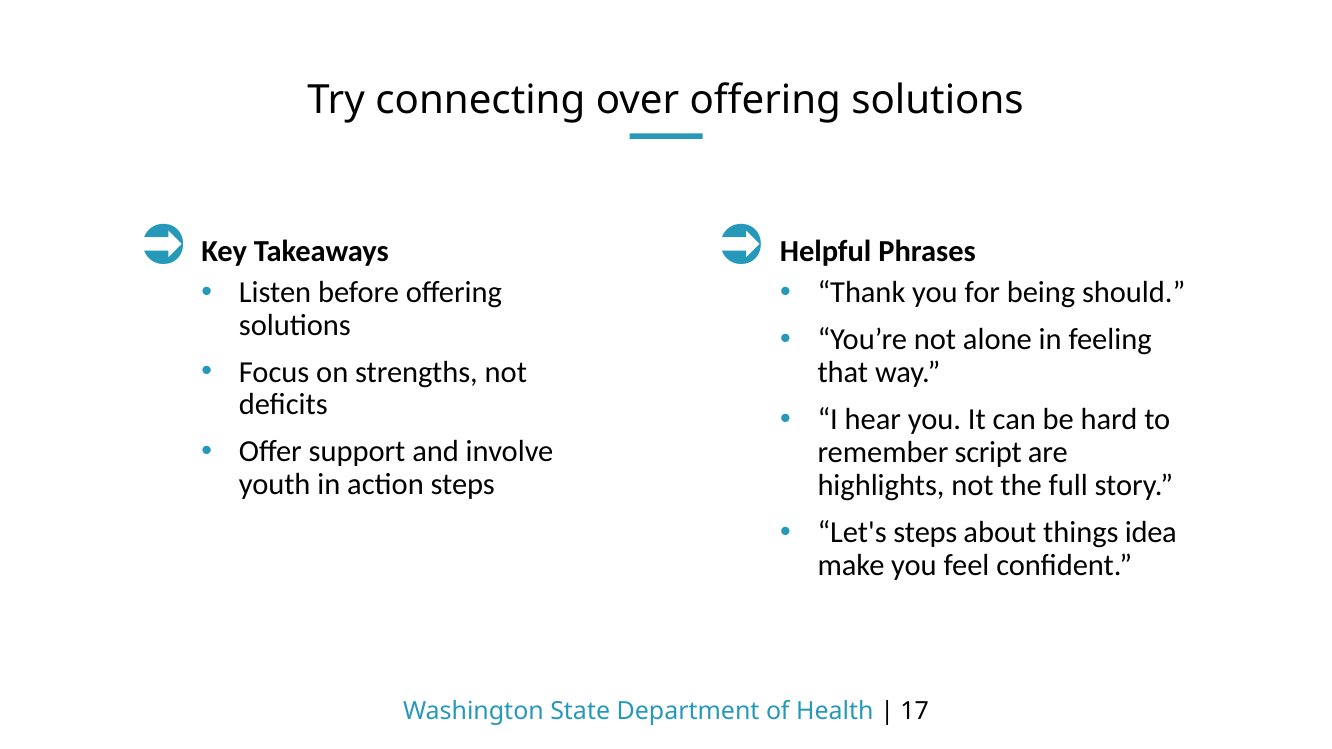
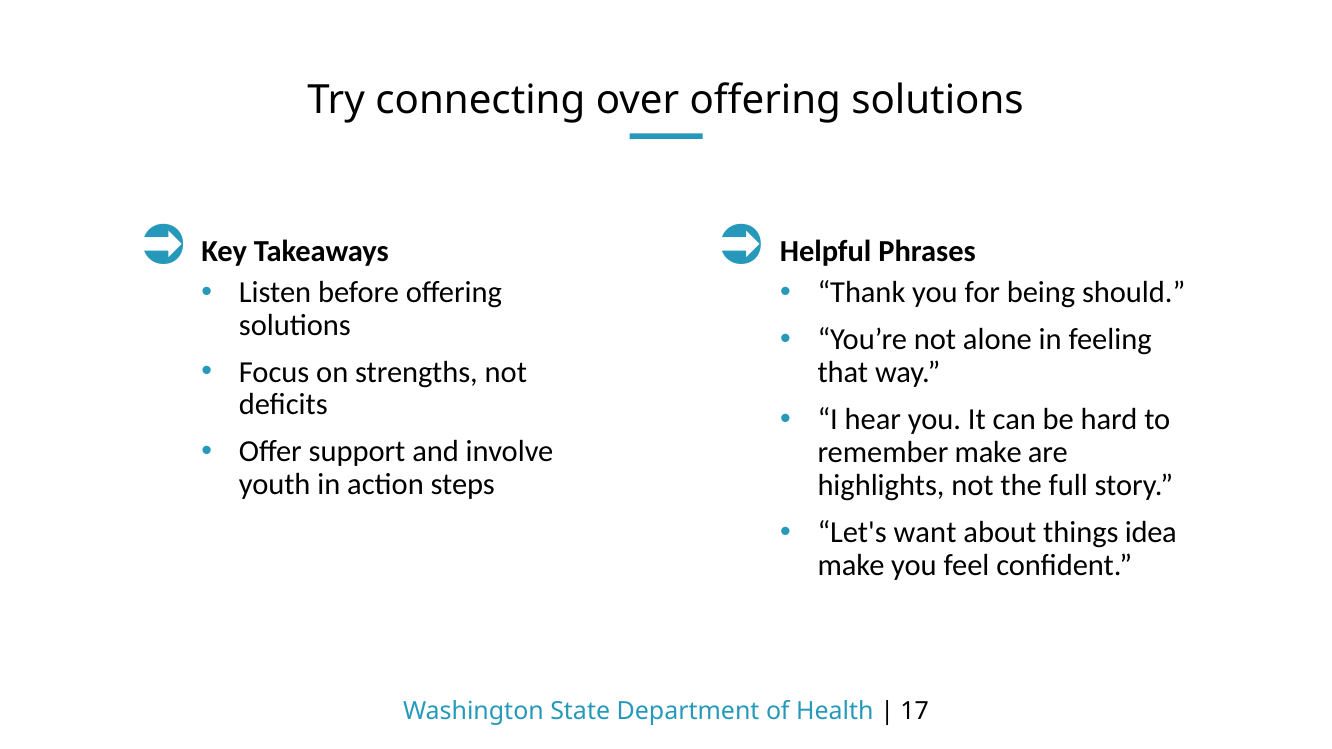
remember script: script -> make
Let's steps: steps -> want
